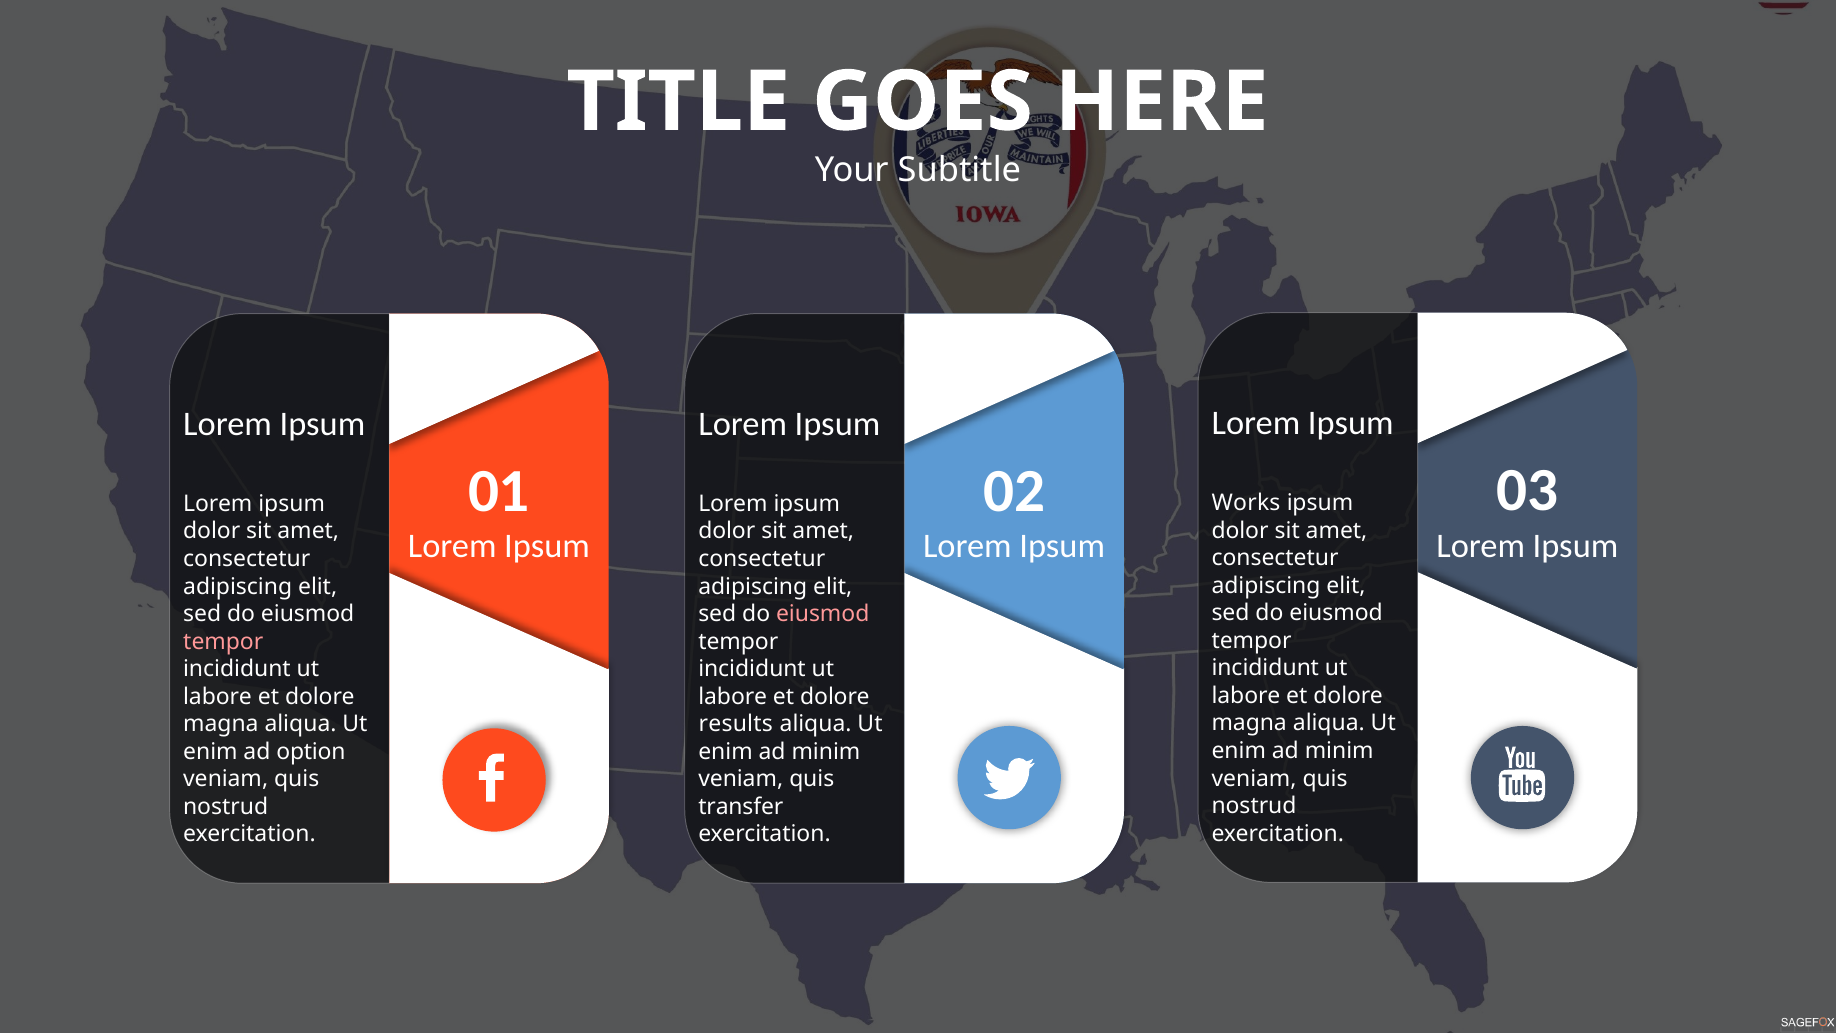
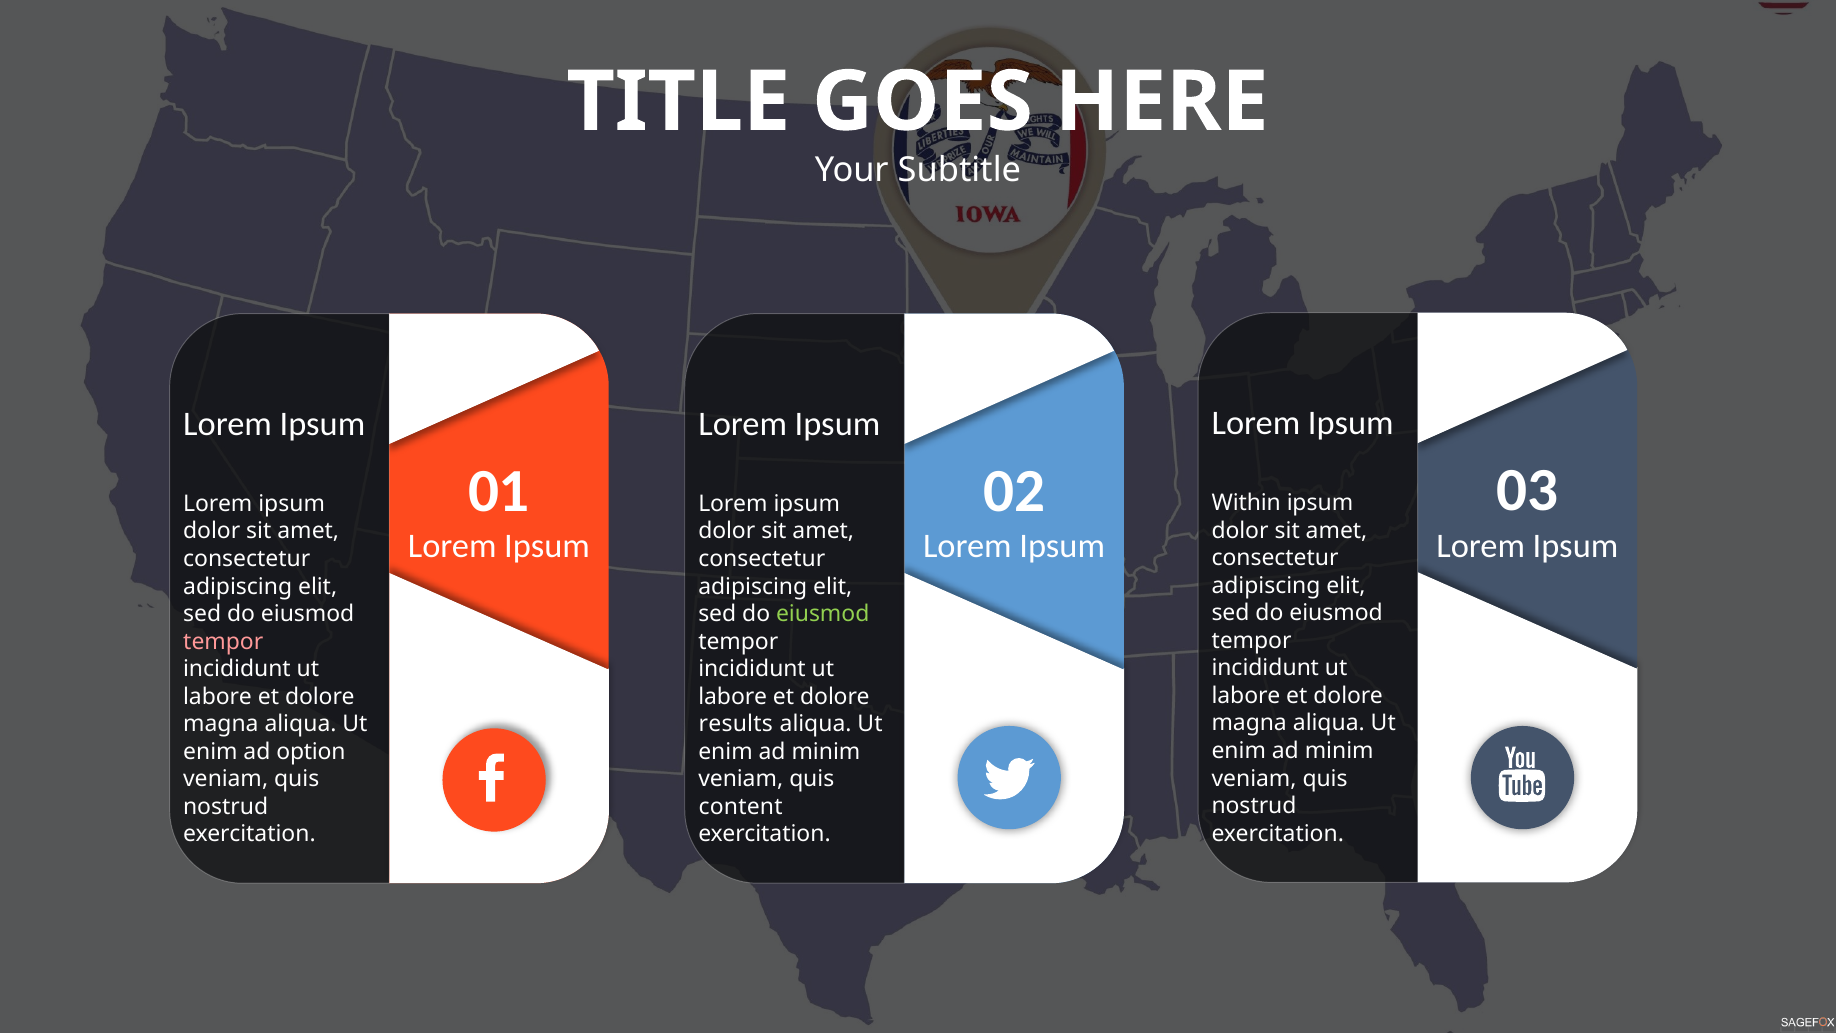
Works: Works -> Within
eiusmod at (823, 614) colour: pink -> light green
transfer: transfer -> content
